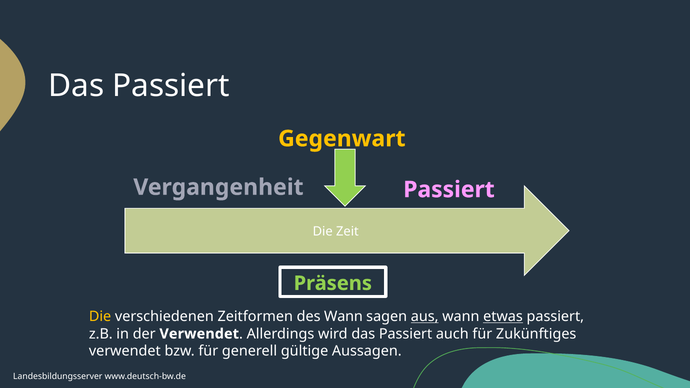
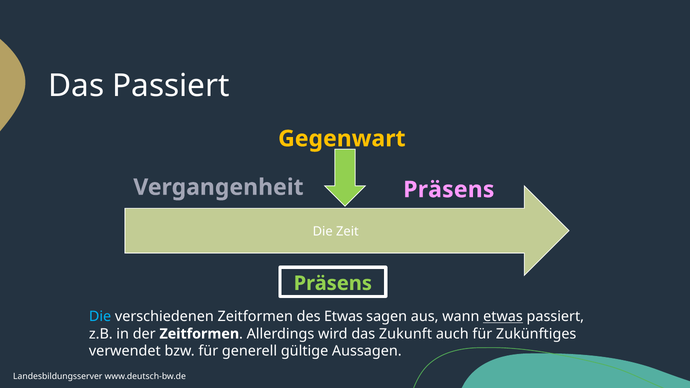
Vergangenheit Passiert: Passiert -> Präsens
Die at (100, 317) colour: yellow -> light blue
des Wann: Wann -> Etwas
aus underline: present -> none
der Verwendet: Verwendet -> Zeitformen
wird das Passiert: Passiert -> Zukunft
